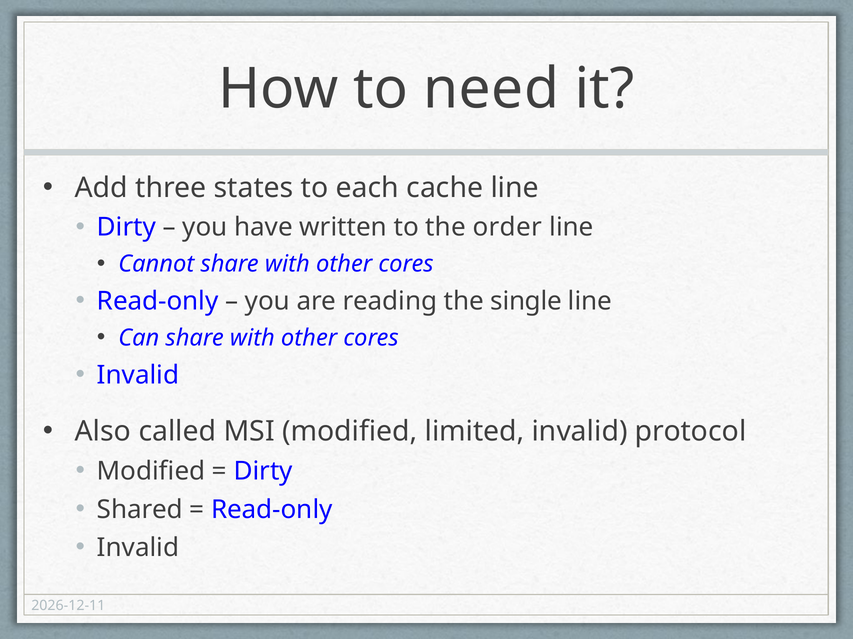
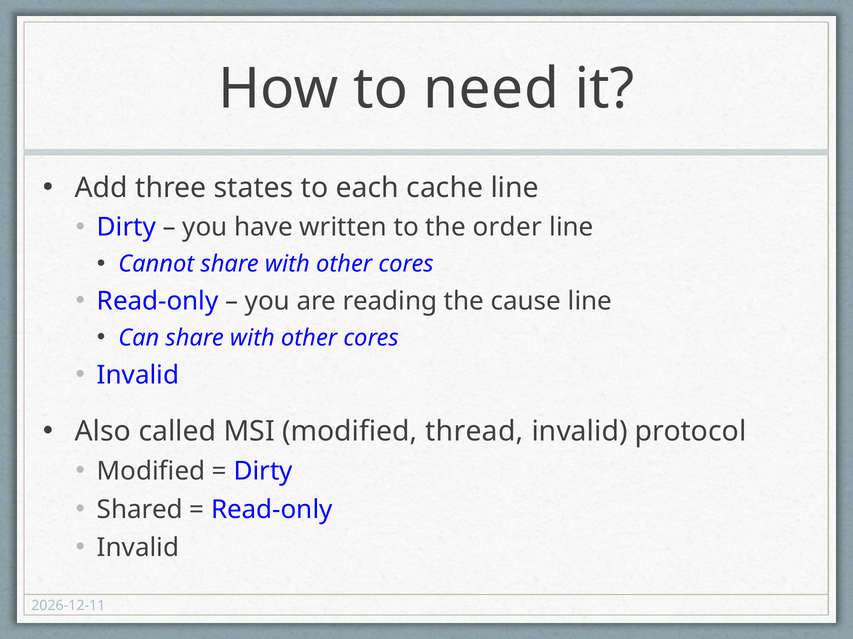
single: single -> cause
limited: limited -> thread
